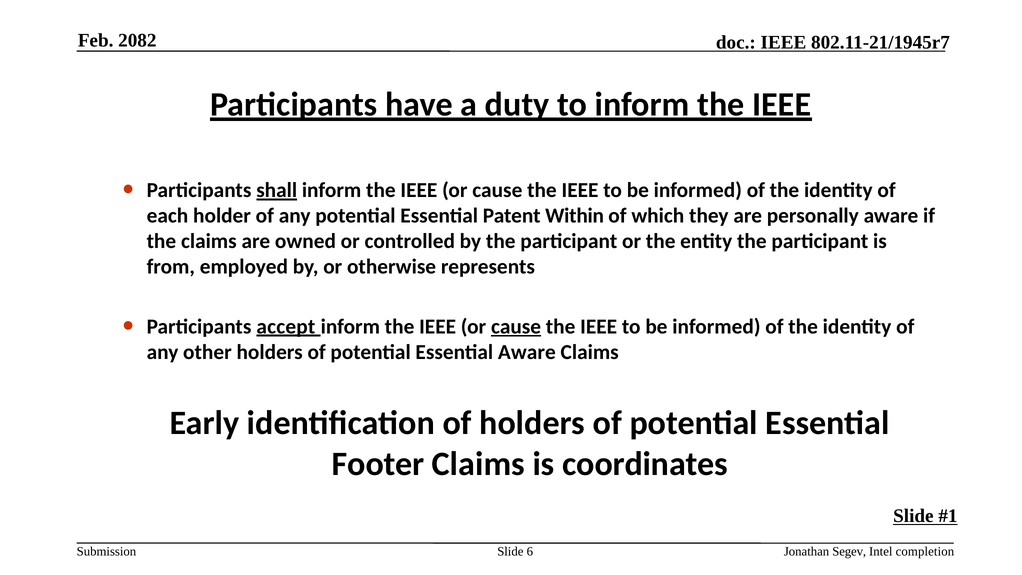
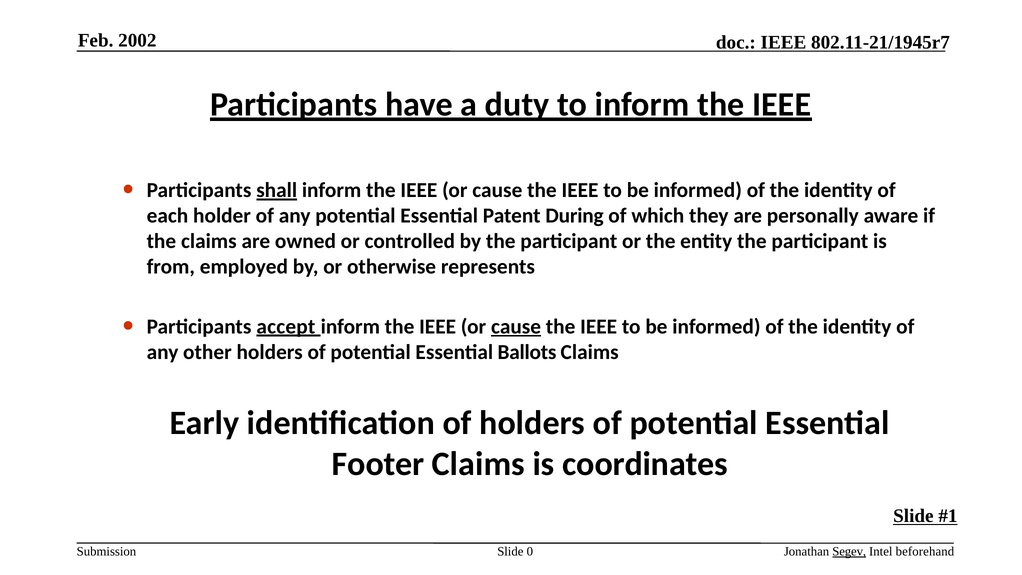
2082: 2082 -> 2002
Within: Within -> During
Essential Aware: Aware -> Ballots
6: 6 -> 0
Segev underline: none -> present
completion: completion -> beforehand
